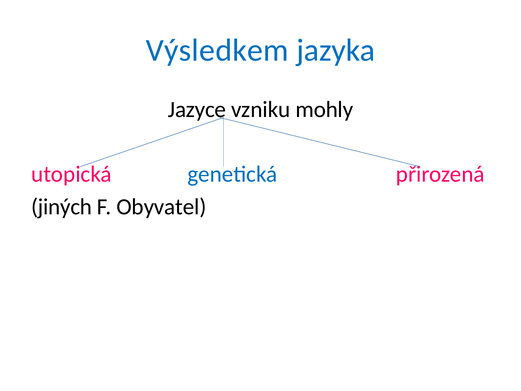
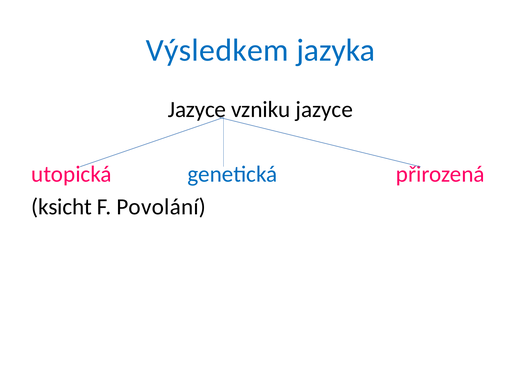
vzniku mohly: mohly -> jazyce
jiných: jiných -> ksicht
Obyvatel: Obyvatel -> Povolání
